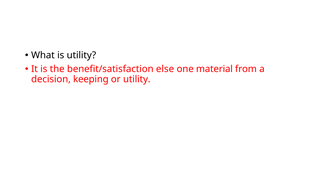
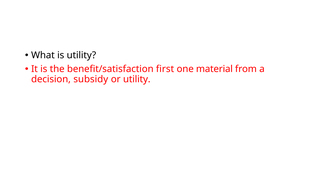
else: else -> first
keeping: keeping -> subsidy
